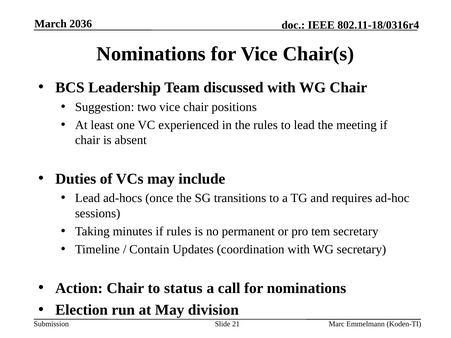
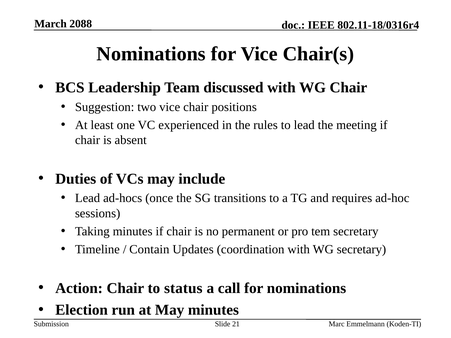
2036: 2036 -> 2088
minutes if rules: rules -> chair
May division: division -> minutes
